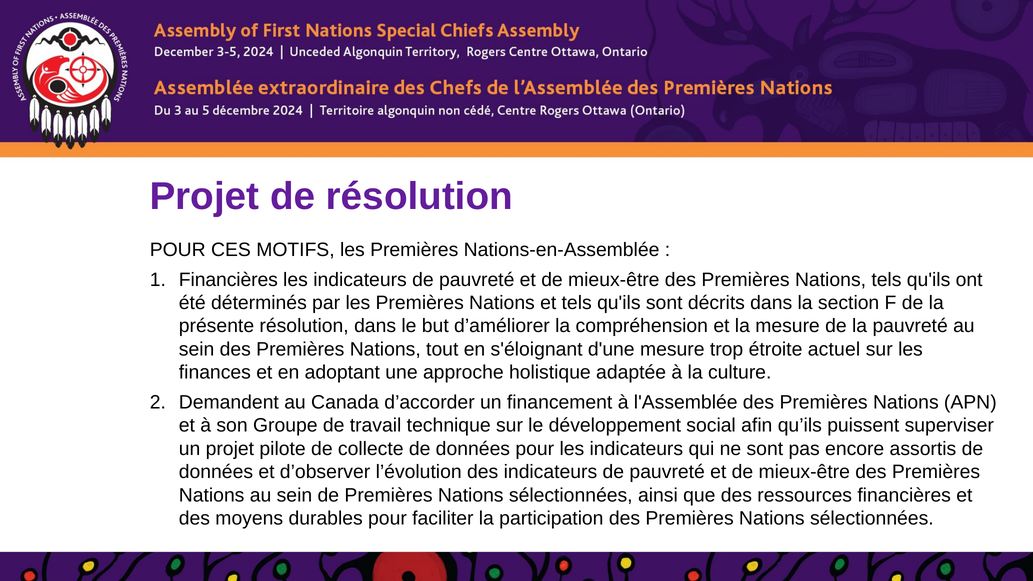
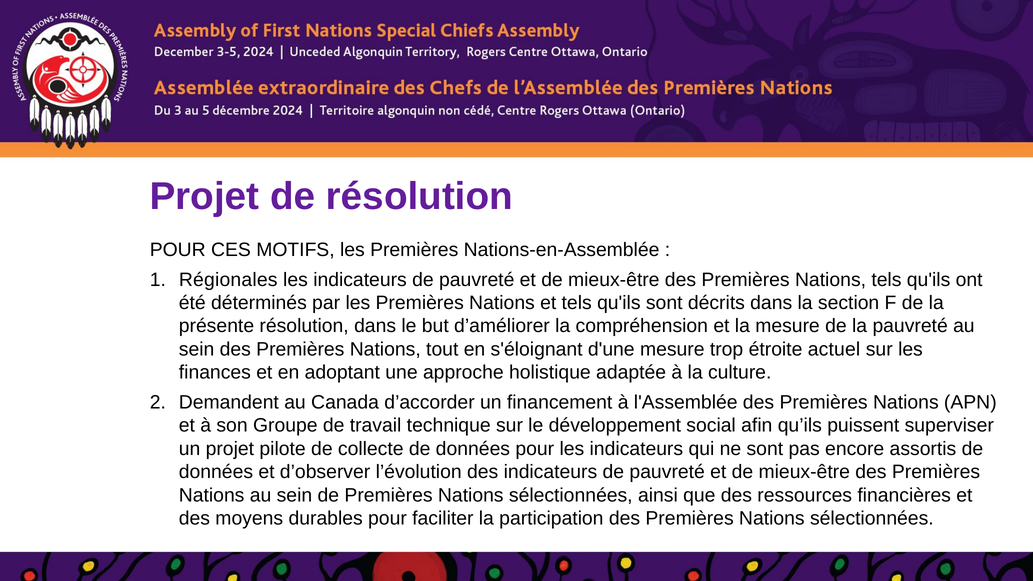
Financières at (228, 280): Financières -> Régionales
